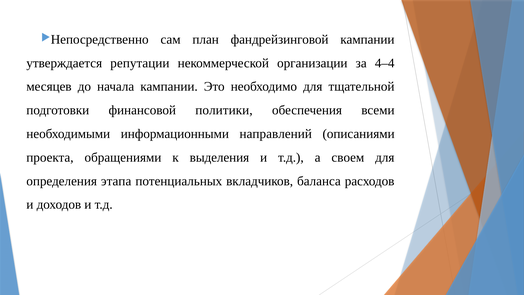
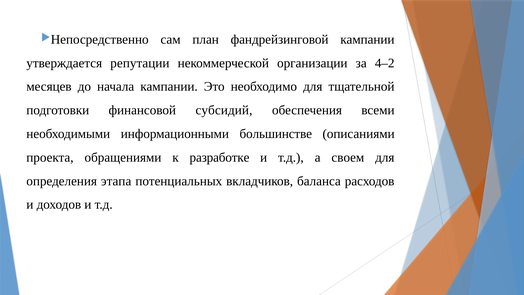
4–4: 4–4 -> 4–2
политики: политики -> субсидий
направлений: направлений -> большинстве
выделения: выделения -> разработке
